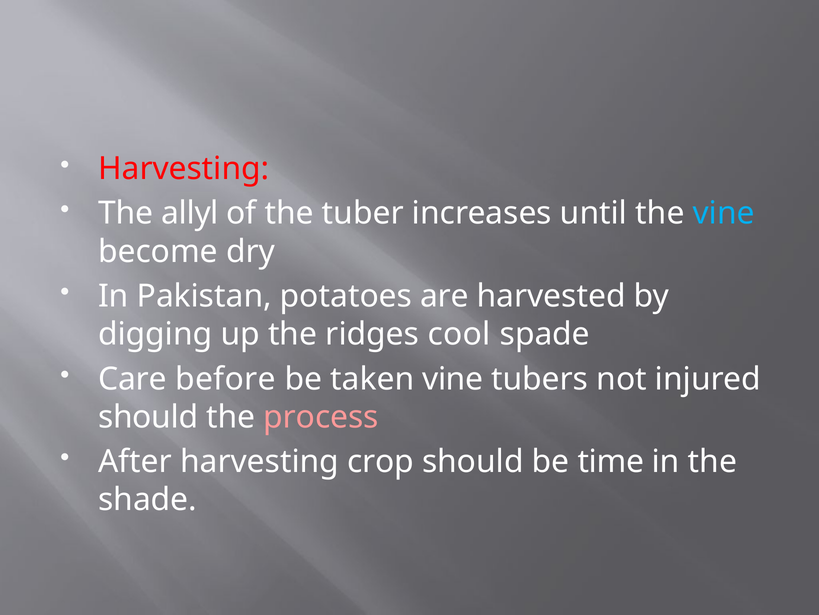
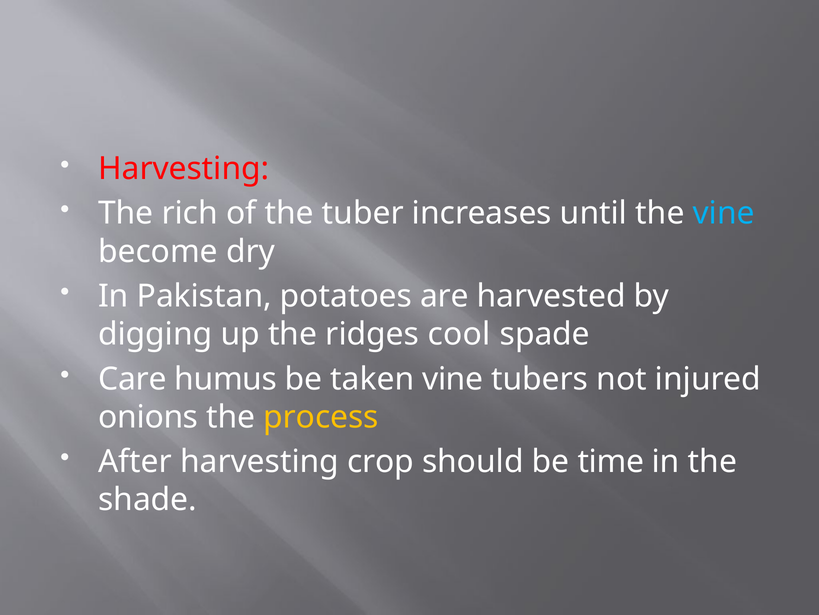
allyl: allyl -> rich
before: before -> humus
should at (148, 417): should -> onions
process colour: pink -> yellow
